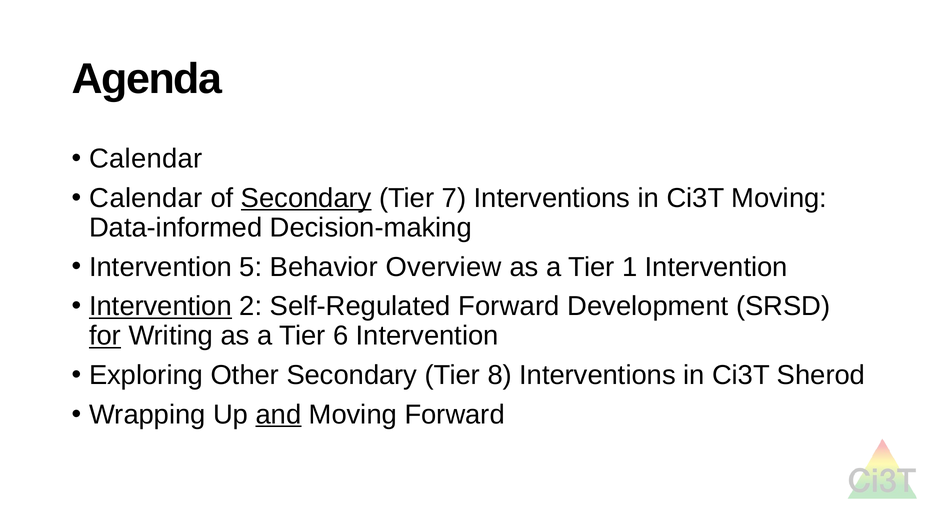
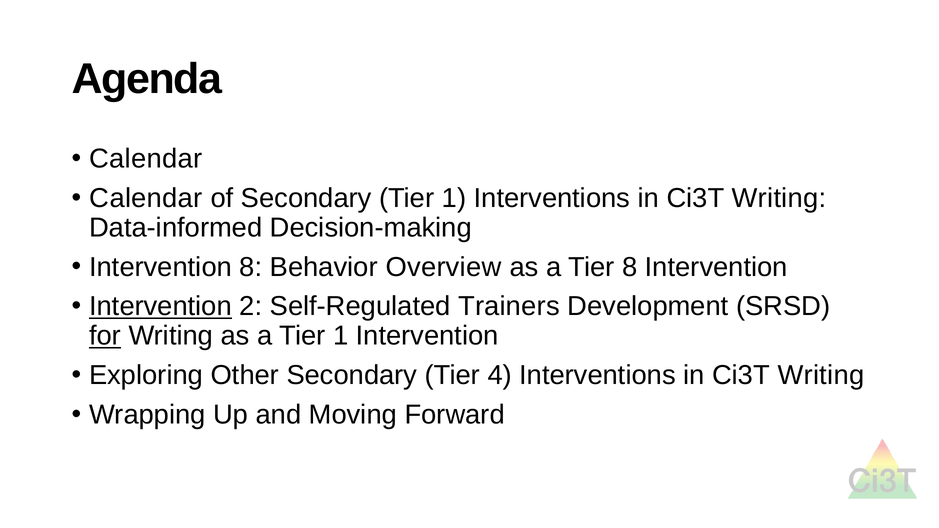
Secondary at (306, 198) underline: present -> none
7 at (454, 198): 7 -> 1
Moving at (779, 198): Moving -> Writing
Intervention 5: 5 -> 8
Tier 1: 1 -> 8
Self-Regulated Forward: Forward -> Trainers
a Tier 6: 6 -> 1
8: 8 -> 4
Sherod at (821, 375): Sherod -> Writing
and underline: present -> none
